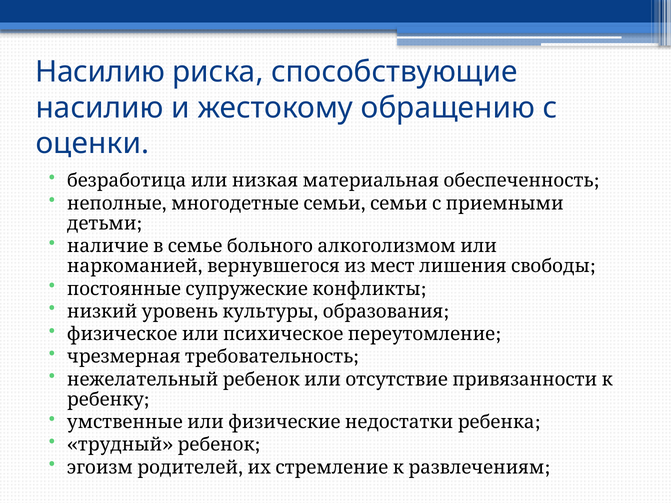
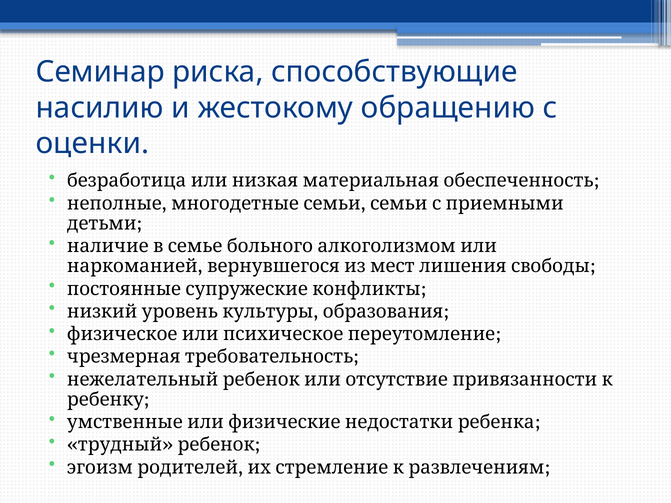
Насилию at (100, 72): Насилию -> Семинар
